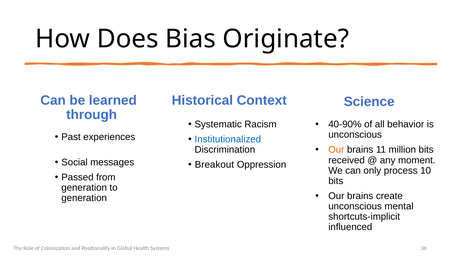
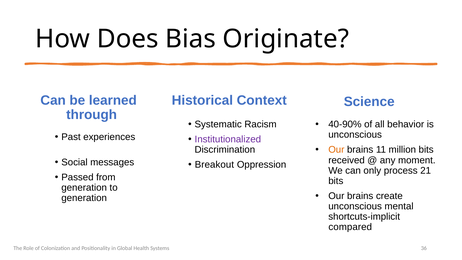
Institutionalized colour: blue -> purple
10: 10 -> 21
influenced: influenced -> compared
